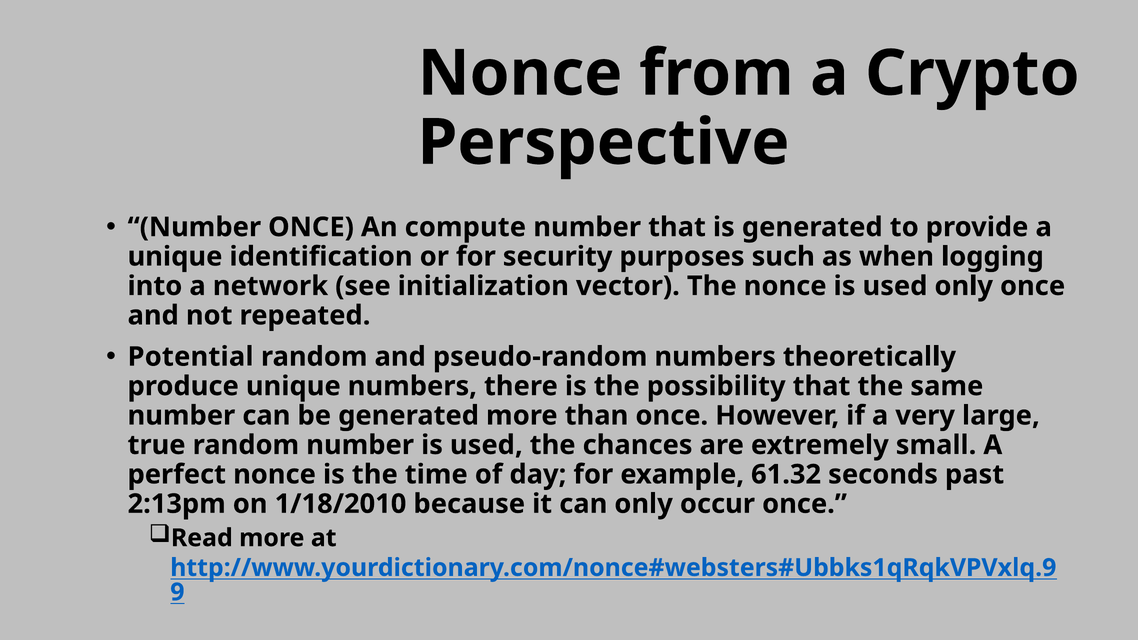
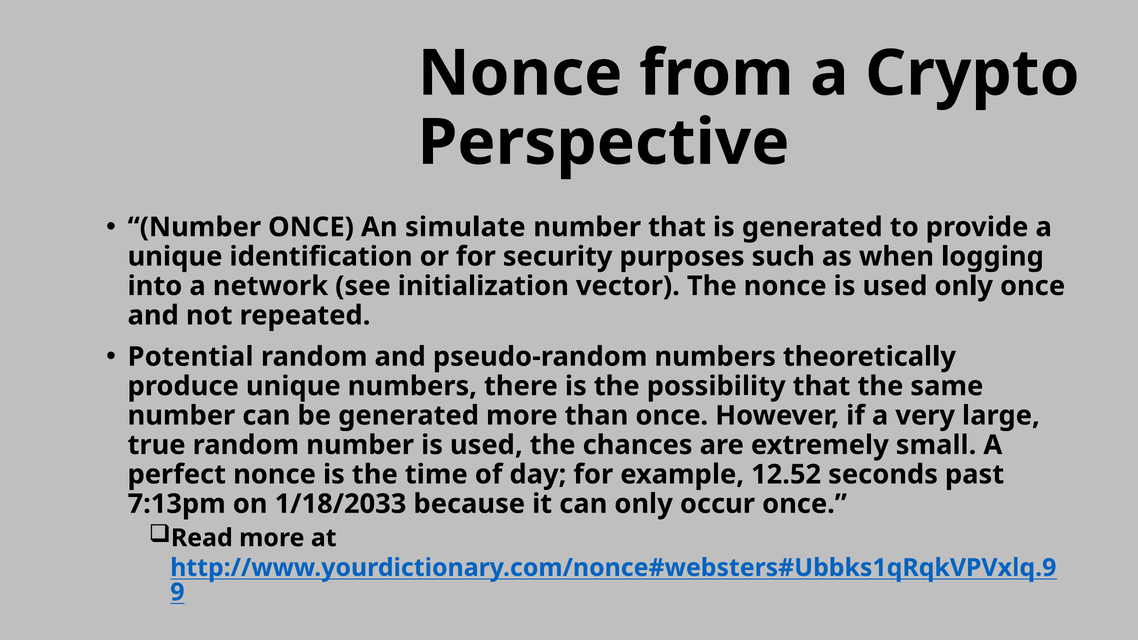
compute: compute -> simulate
61.32: 61.32 -> 12.52
2:13pm: 2:13pm -> 7:13pm
1/18/2010: 1/18/2010 -> 1/18/2033
